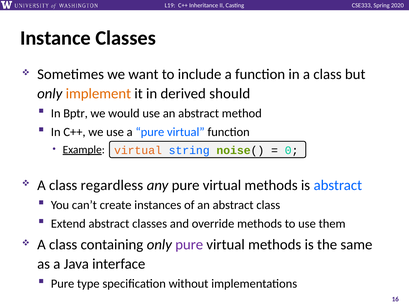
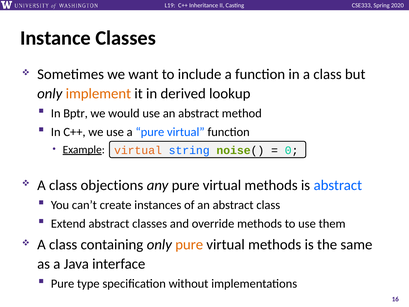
should: should -> lookup
regardless: regardless -> objections
pure at (189, 245) colour: purple -> orange
